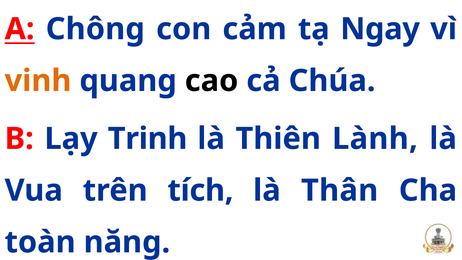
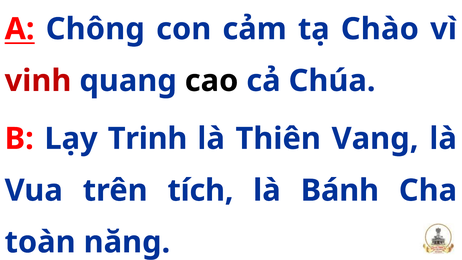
Ngay: Ngay -> Chào
vinh colour: orange -> red
Lành: Lành -> Vang
Thân: Thân -> Bánh
